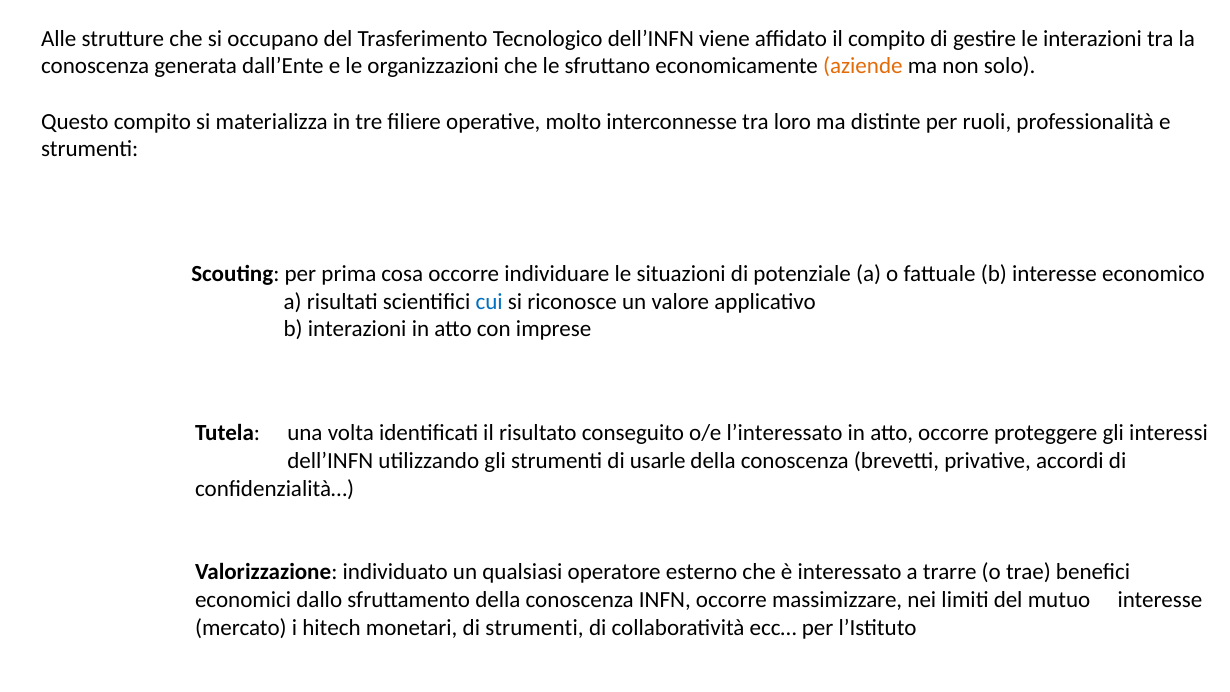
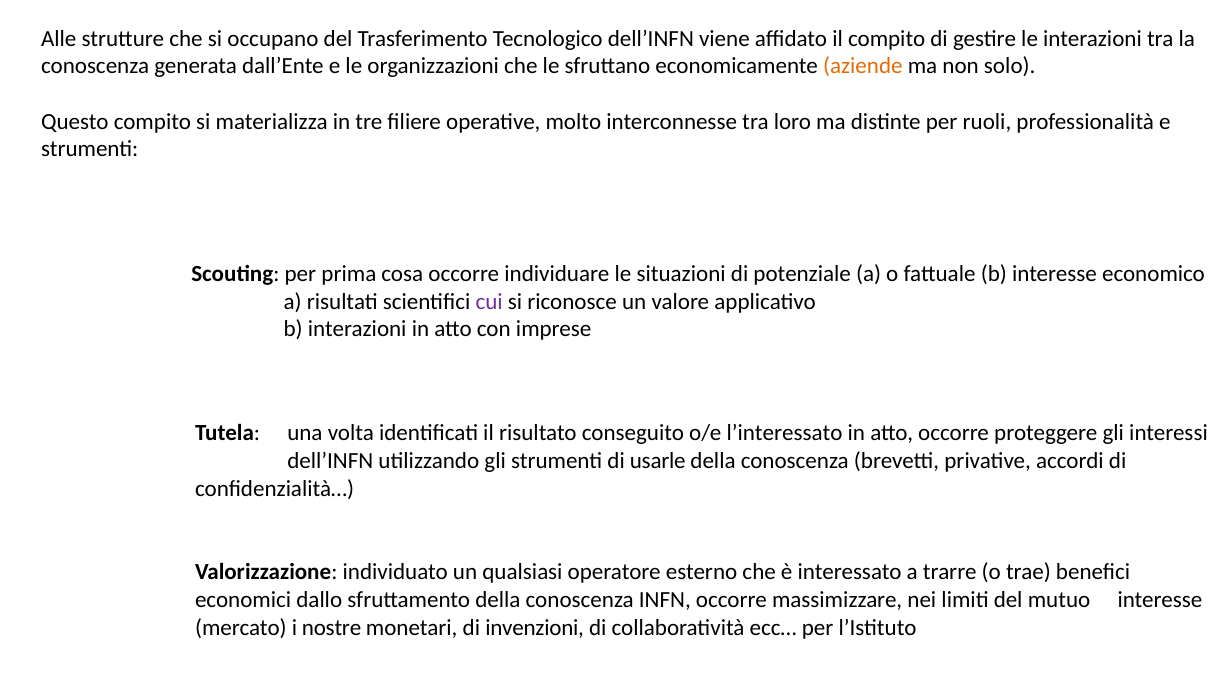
cui colour: blue -> purple
hitech: hitech -> nostre
di strumenti: strumenti -> invenzioni
